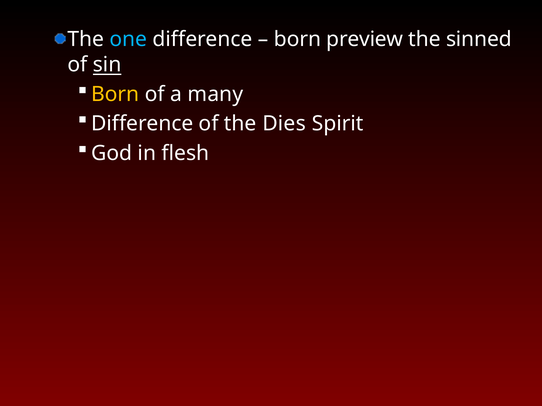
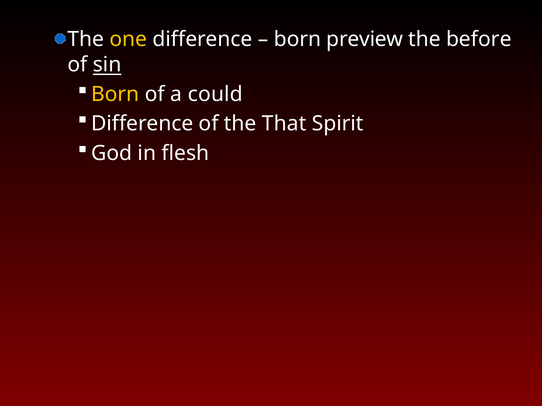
one colour: light blue -> yellow
sinned: sinned -> before
many: many -> could
Dies: Dies -> That
